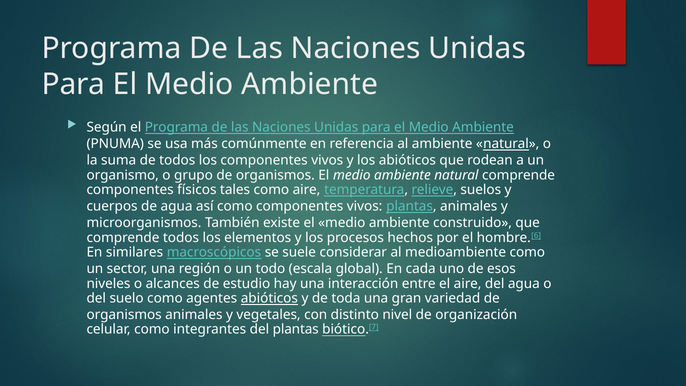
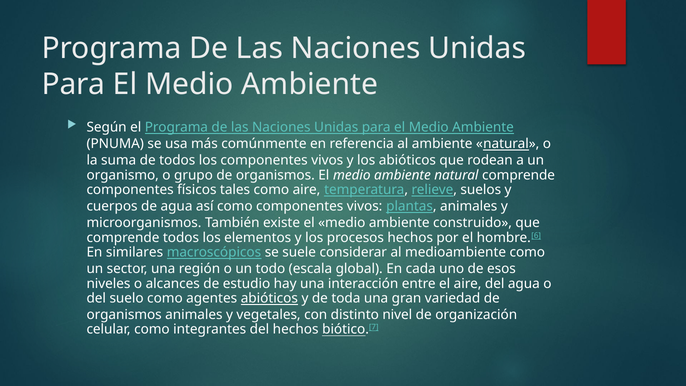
del plantas: plantas -> hechos
